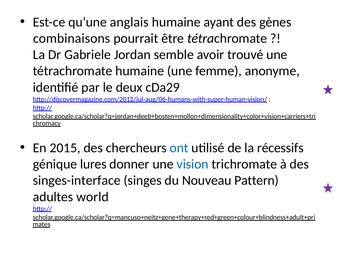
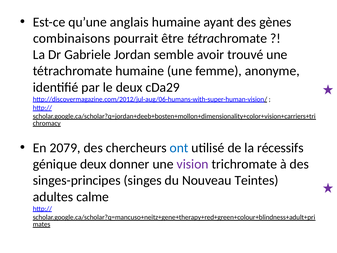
2015: 2015 -> 2079
génique lures: lures -> deux
vision colour: blue -> purple
singes-interface: singes-interface -> singes-principes
Pattern: Pattern -> Teintes
world: world -> calme
